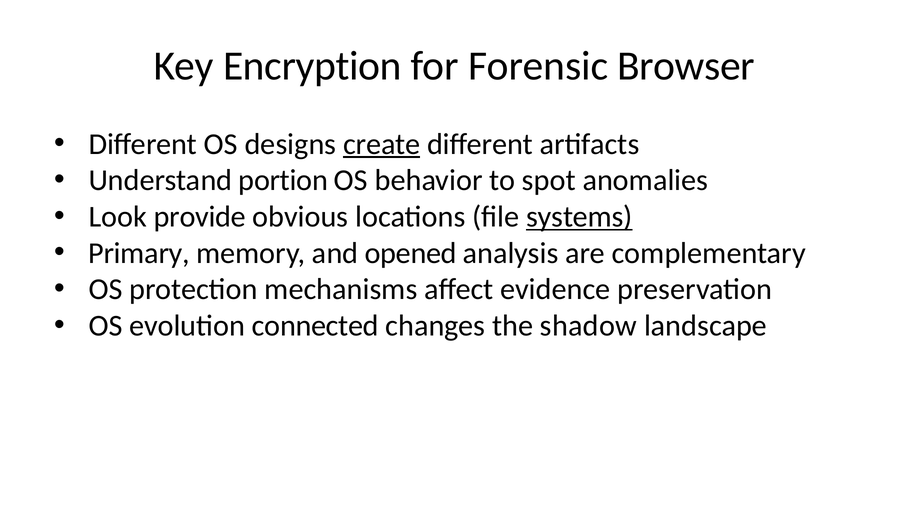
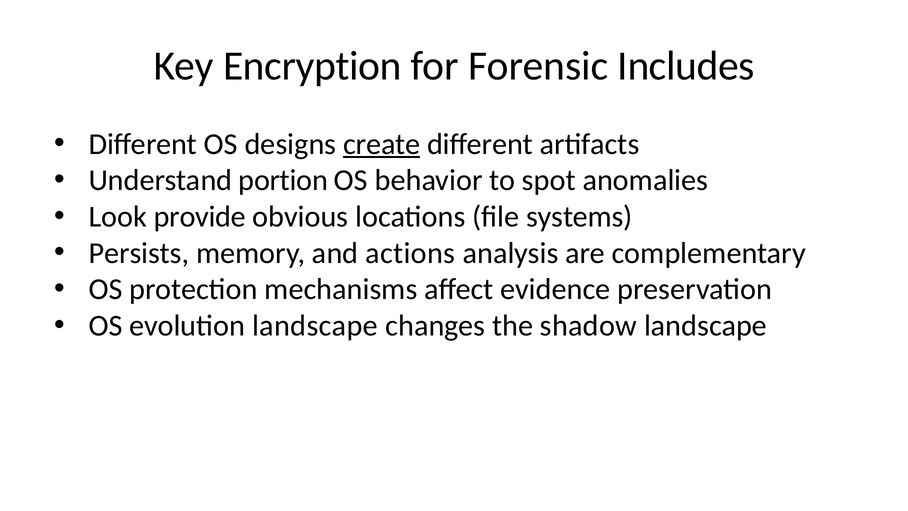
Browser: Browser -> Includes
systems underline: present -> none
Primary: Primary -> Persists
opened: opened -> actions
evolution connected: connected -> landscape
